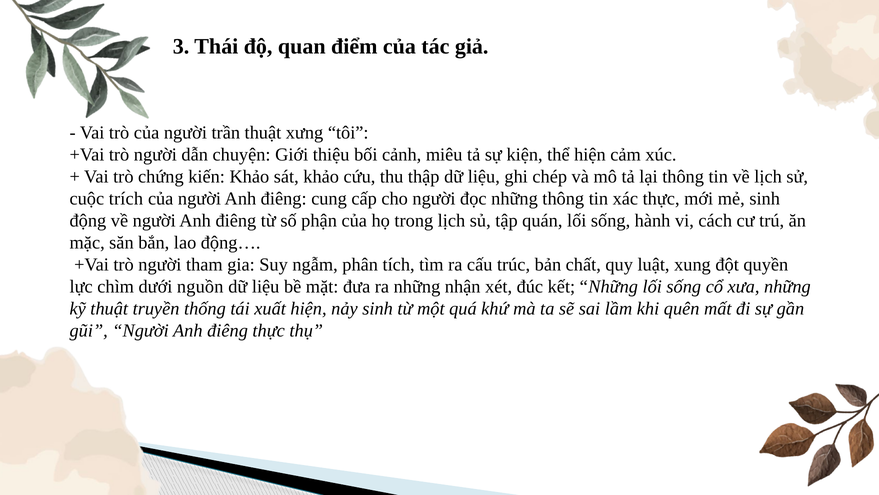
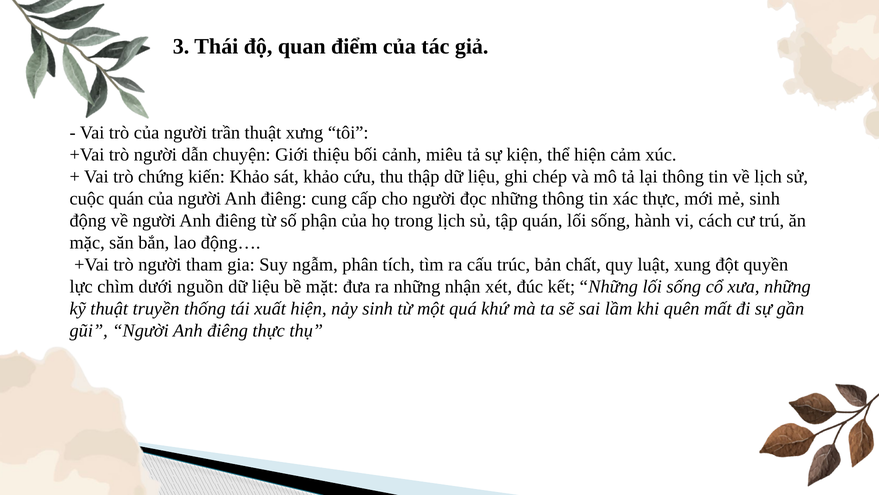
cuộc trích: trích -> quán
